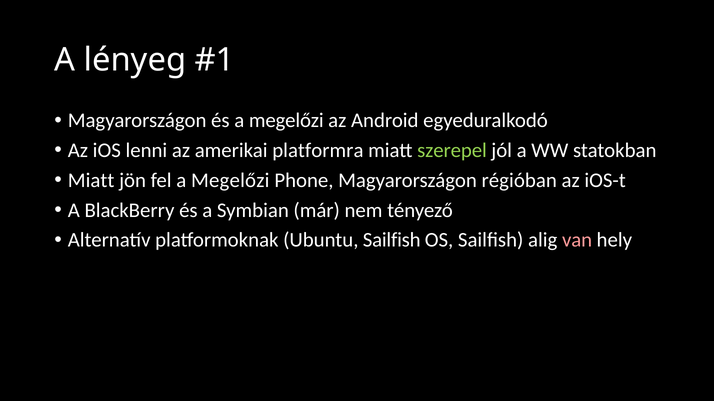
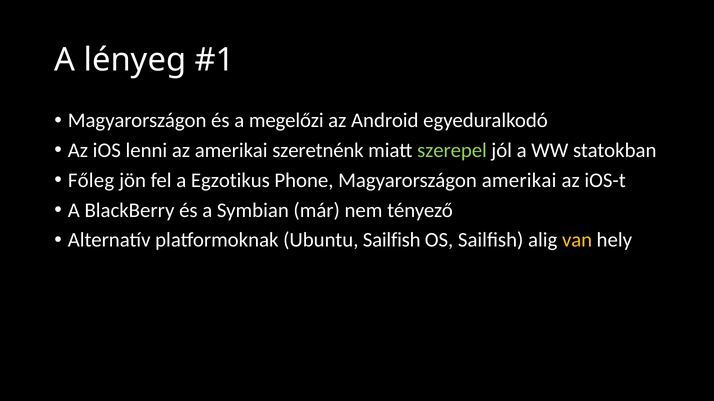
platformra: platformra -> szeretnénk
Miatt at (91, 181): Miatt -> Főleg
fel a Megelőzi: Megelőzi -> Egzotikus
Magyarországon régióban: régióban -> amerikai
van colour: pink -> yellow
